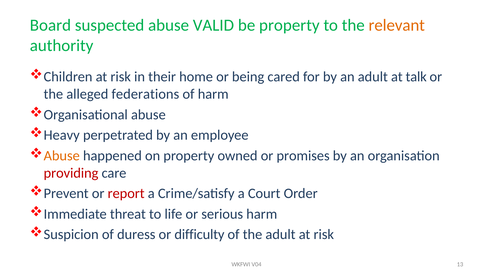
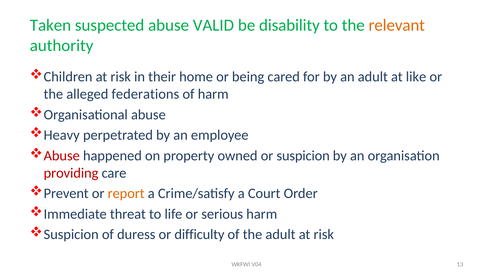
Board: Board -> Taken
be property: property -> disability
talk: talk -> like
Abuse at (62, 156) colour: orange -> red
or promises: promises -> suspicion
report colour: red -> orange
